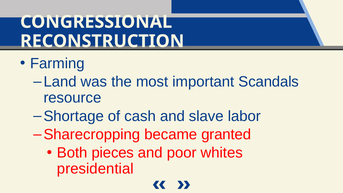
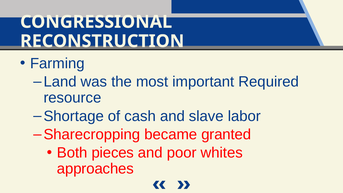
Scandals: Scandals -> Required
presidential: presidential -> approaches
